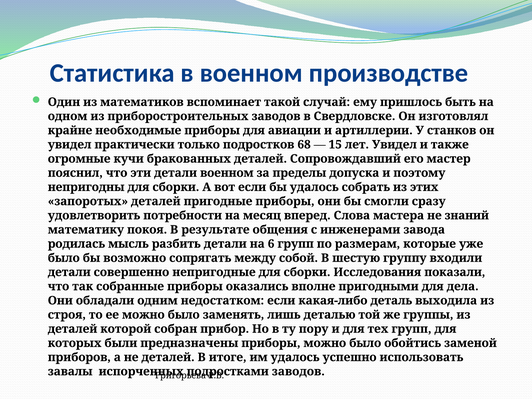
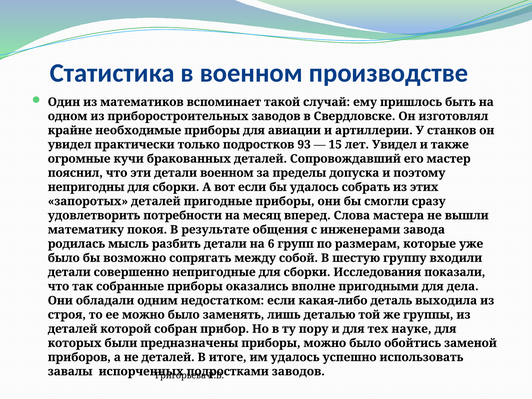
68: 68 -> 93
знаний: знаний -> вышли
тех групп: групп -> науке
